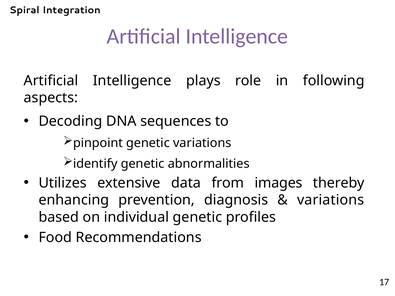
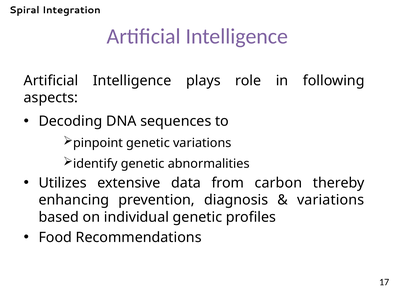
images: images -> carbon
